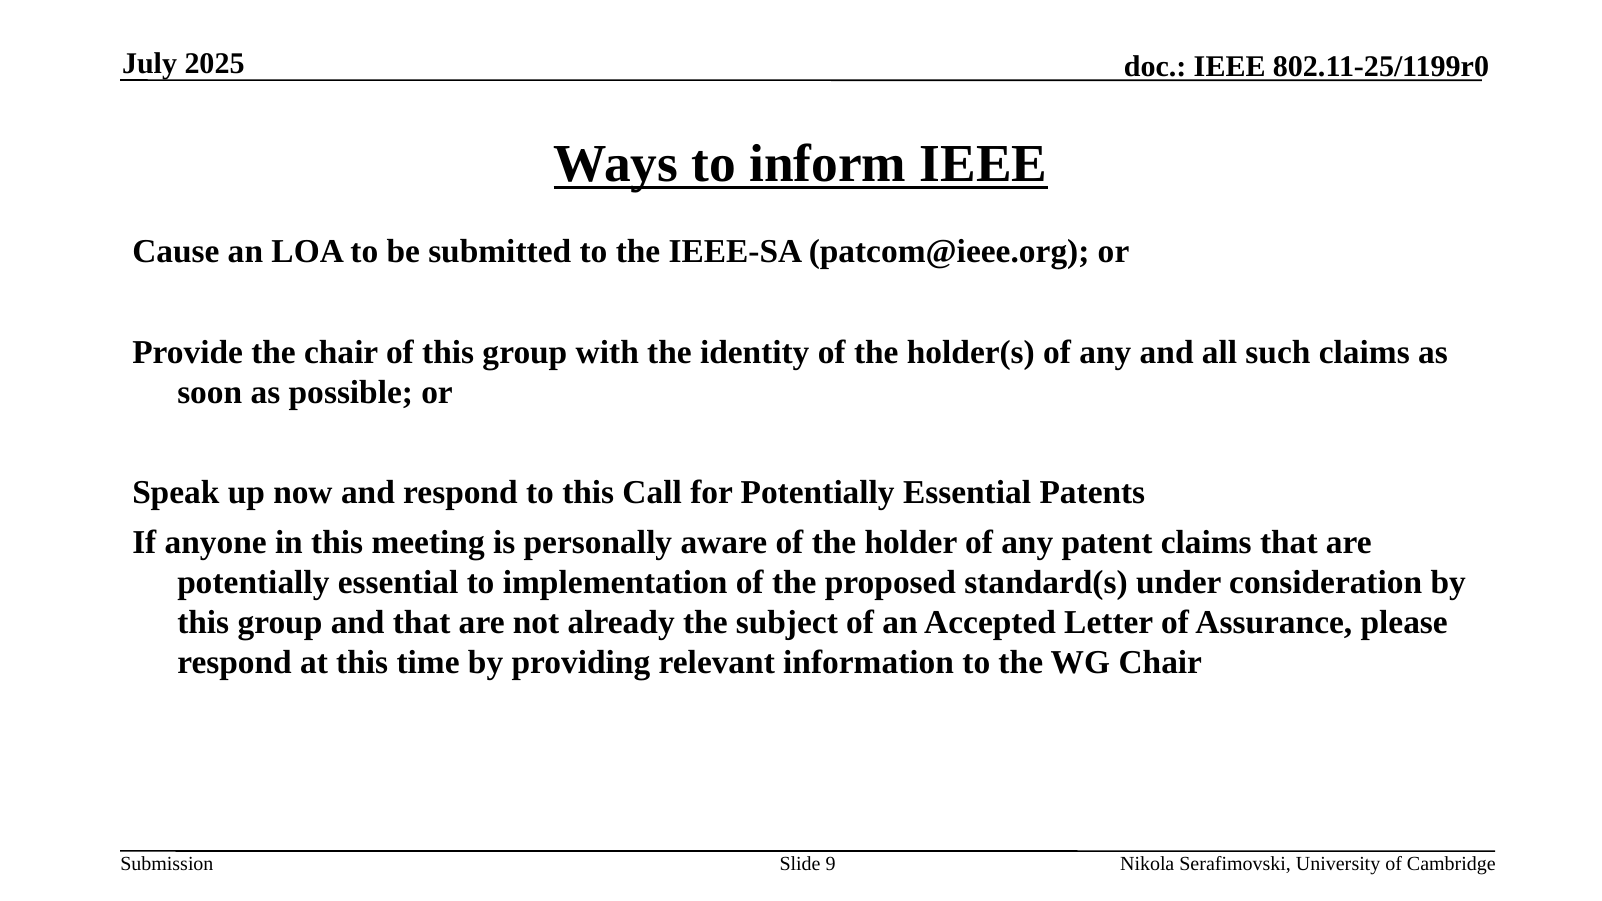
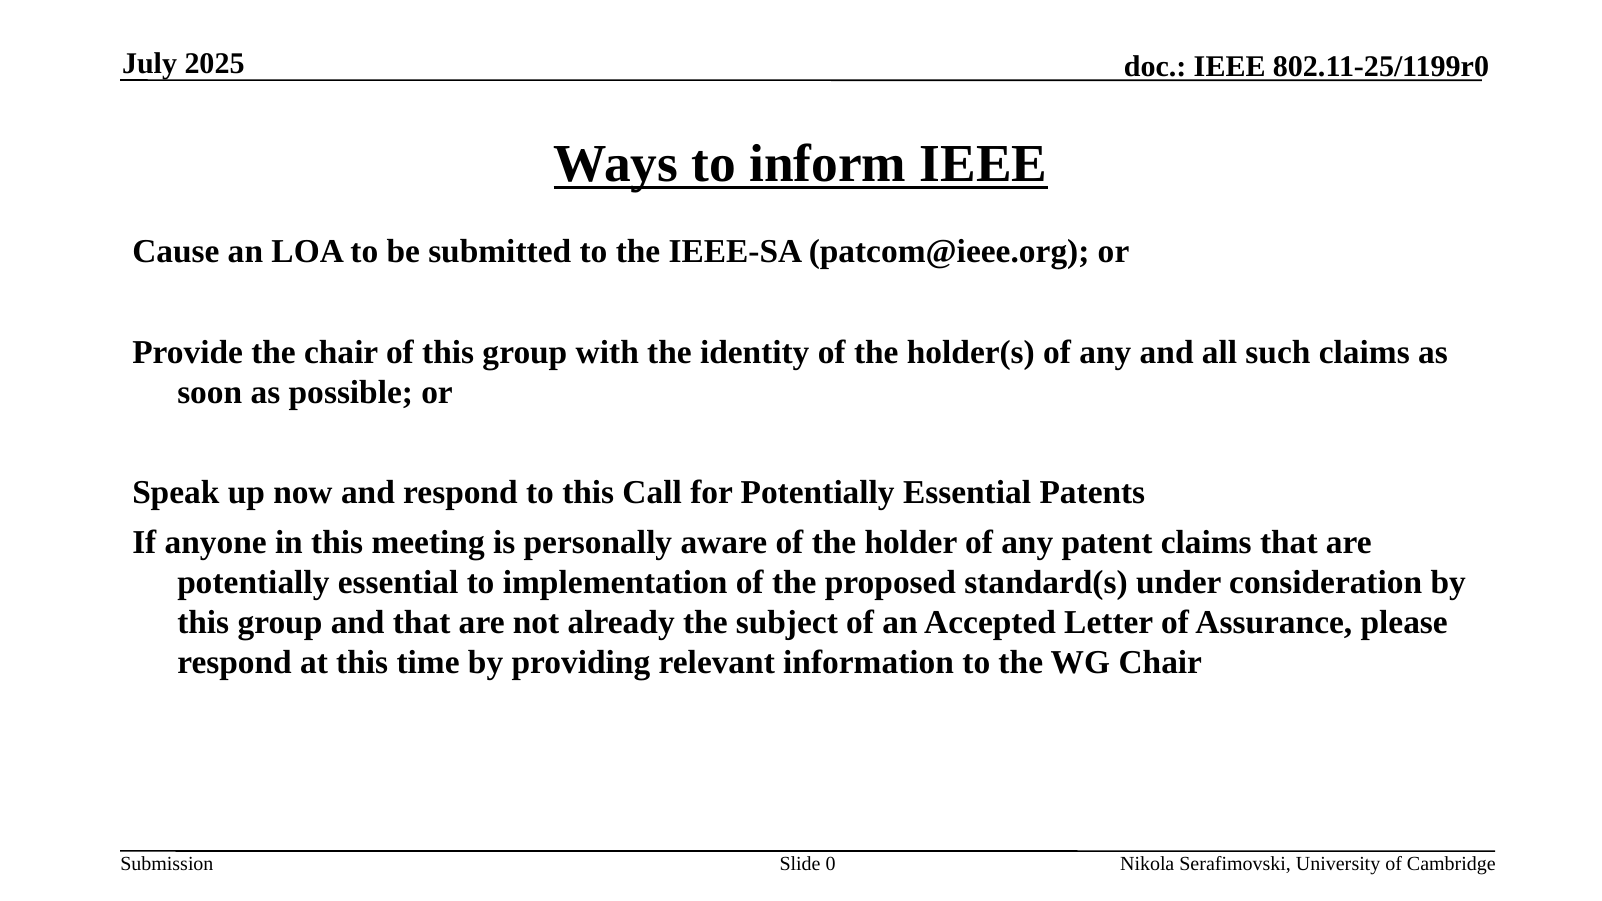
9: 9 -> 0
